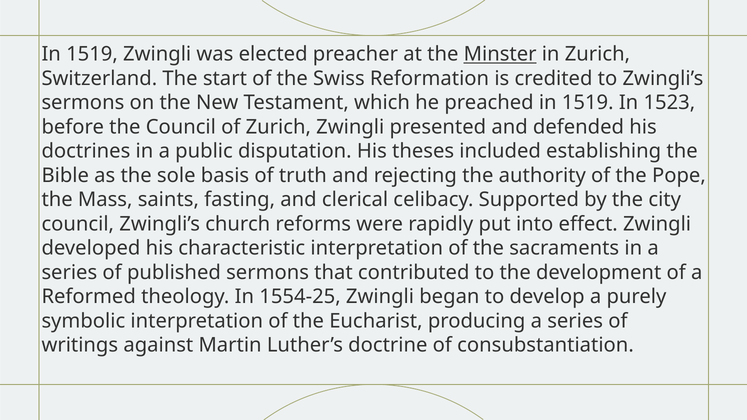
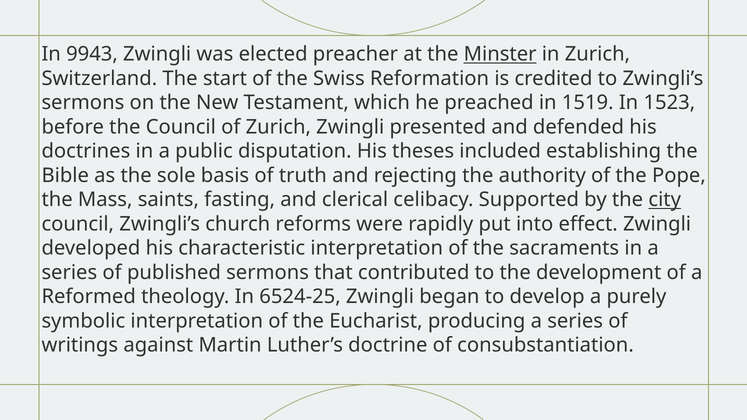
1519 at (92, 54): 1519 -> 9943
city underline: none -> present
1554-25: 1554-25 -> 6524-25
